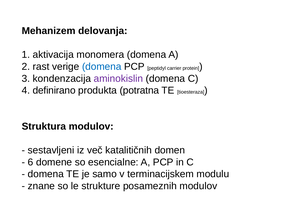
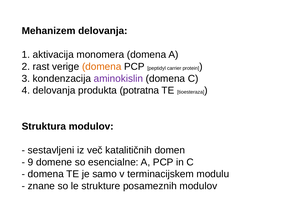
domena at (102, 67) colour: blue -> orange
4 definirano: definirano -> delovanja
6: 6 -> 9
